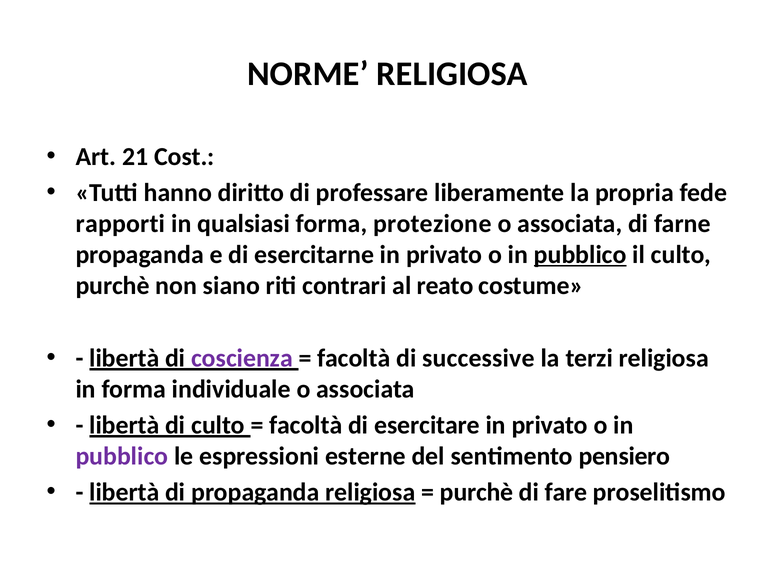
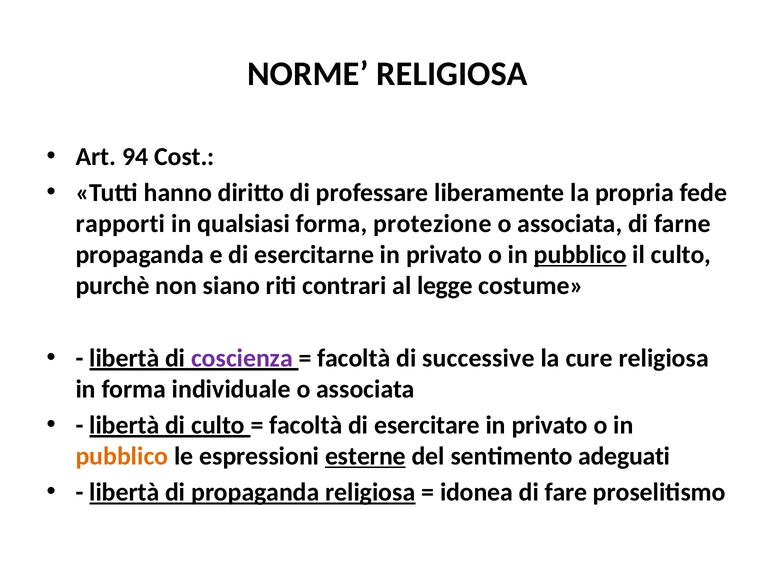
21: 21 -> 94
reato: reato -> legge
terzi: terzi -> cure
pubblico at (122, 456) colour: purple -> orange
esterne underline: none -> present
pensiero: pensiero -> adeguati
purchè at (477, 493): purchè -> idonea
